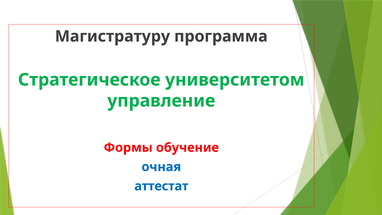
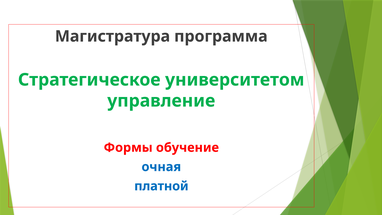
Магистратуру: Магистратуру -> Магистратура
аттестат: аттестат -> платной
